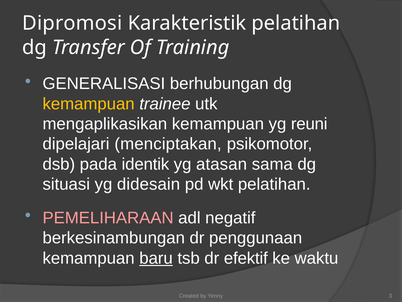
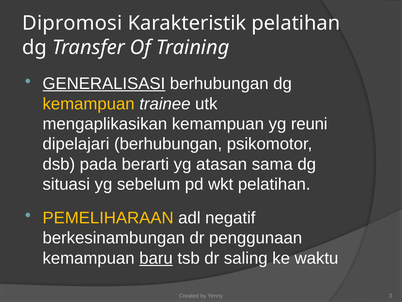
GENERALISASI underline: none -> present
dipelajari menciptakan: menciptakan -> berhubungan
identik: identik -> berarti
didesain: didesain -> sebelum
PEMELIHARAAN colour: pink -> yellow
efektif: efektif -> saling
